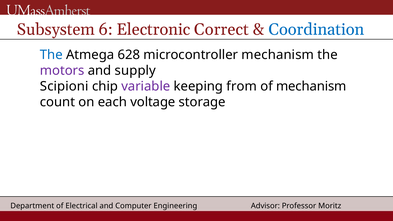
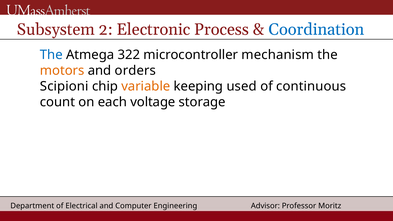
6: 6 -> 2
Correct: Correct -> Process
628: 628 -> 322
motors colour: purple -> orange
supply: supply -> orders
variable colour: purple -> orange
from: from -> used
of mechanism: mechanism -> continuous
